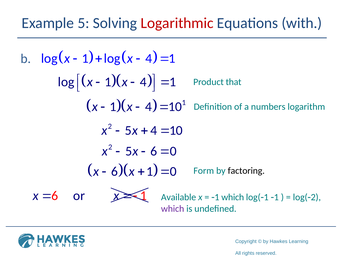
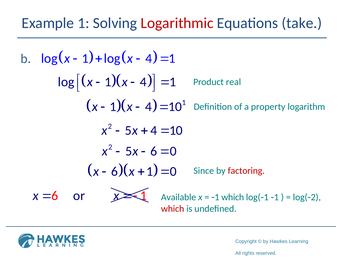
Example 5: 5 -> 1
with: with -> take
that: that -> real
numbers: numbers -> property
Form: Form -> Since
factoring colour: black -> red
which at (173, 209) colour: purple -> red
